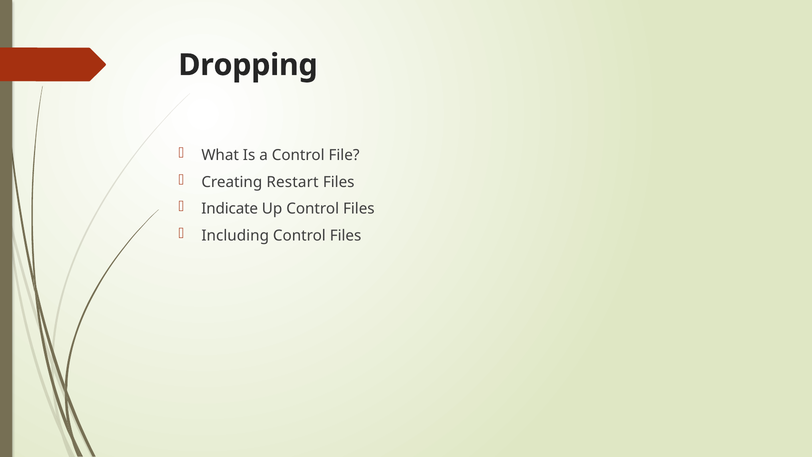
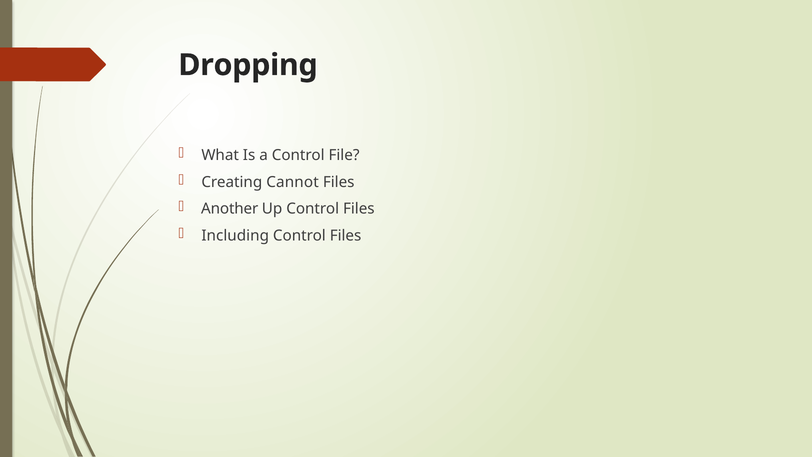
Restart: Restart -> Cannot
Indicate: Indicate -> Another
